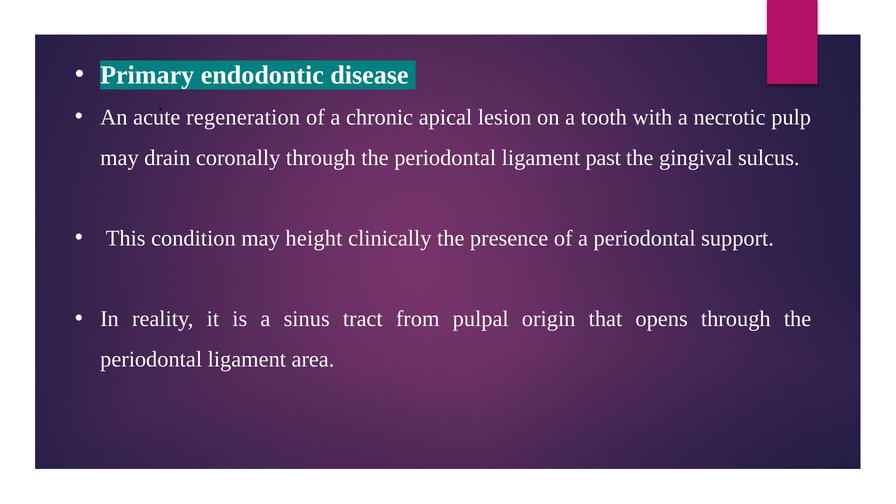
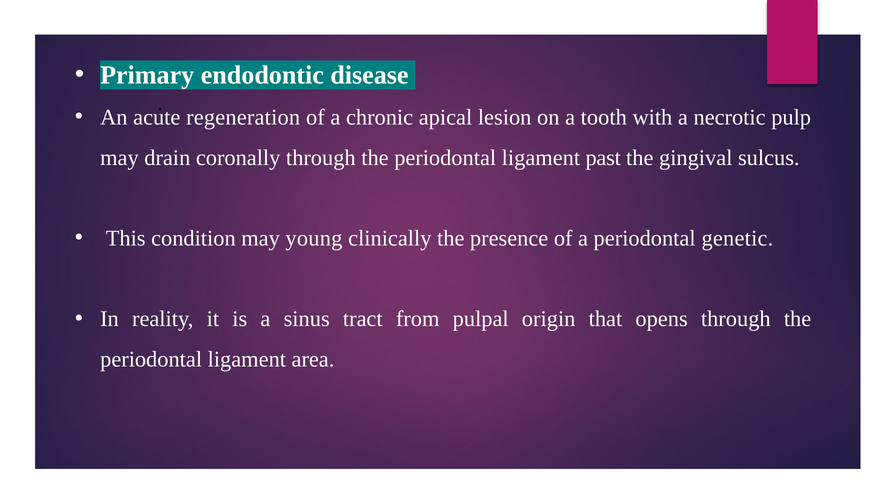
height: height -> young
support: support -> genetic
